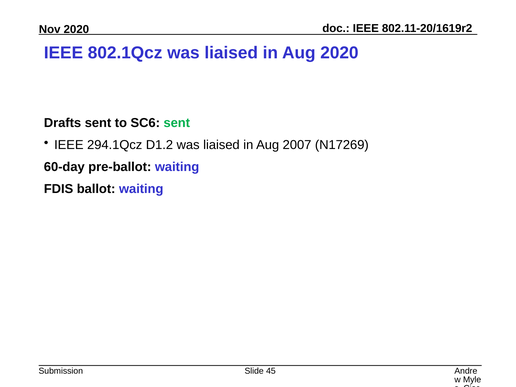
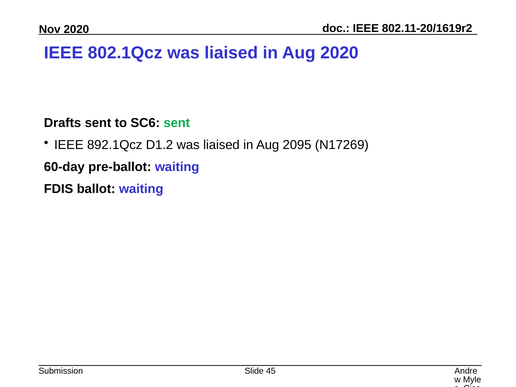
294.1Qcz: 294.1Qcz -> 892.1Qcz
2007: 2007 -> 2095
